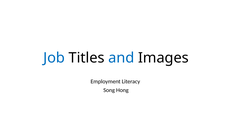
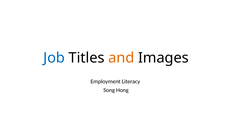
and colour: blue -> orange
